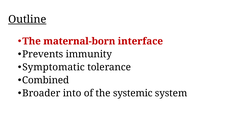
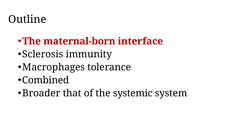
Outline underline: present -> none
Prevents: Prevents -> Sclerosis
Symptomatic: Symptomatic -> Macrophages
into: into -> that
